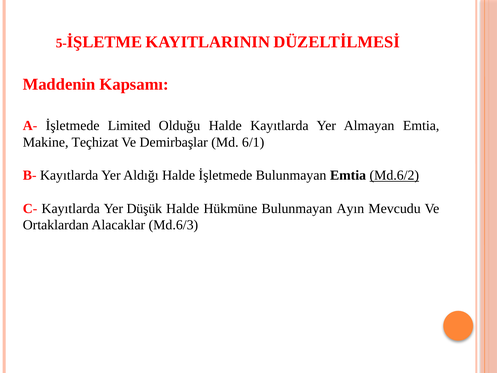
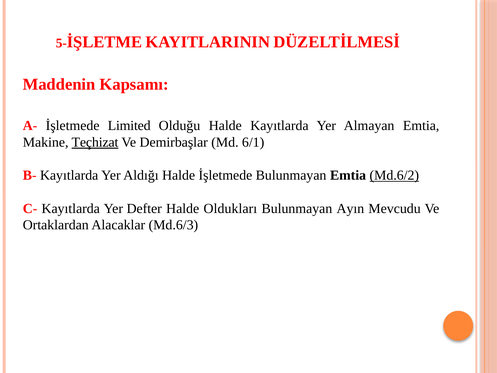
Teçhizat underline: none -> present
Düşük: Düşük -> Defter
Hükmüne: Hükmüne -> Oldukları
